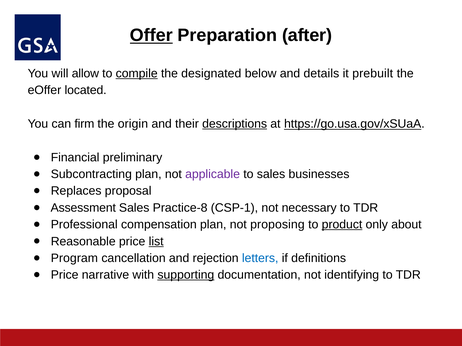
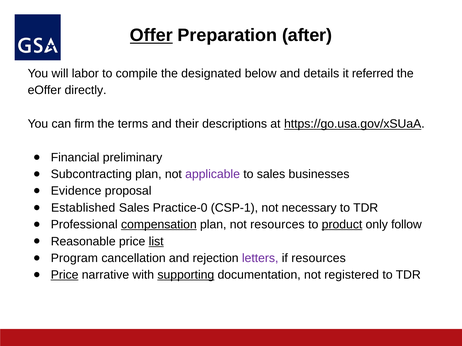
allow: allow -> labor
compile underline: present -> none
prebuilt: prebuilt -> referred
located: located -> directly
origin: origin -> terms
descriptions underline: present -> none
Replaces: Replaces -> Evidence
Assessment: Assessment -> Established
Practice-8: Practice-8 -> Practice-0
compensation underline: none -> present
not proposing: proposing -> resources
about: about -> follow
letters colour: blue -> purple
if definitions: definitions -> resources
Price at (65, 275) underline: none -> present
identifying: identifying -> registered
